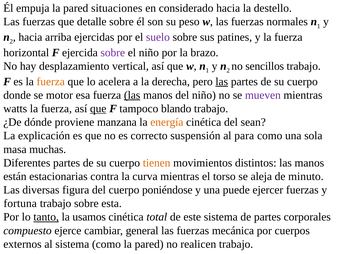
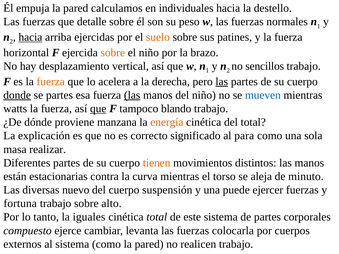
situaciones: situaciones -> calculamos
considerado: considerado -> individuales
hacia at (30, 37) underline: none -> present
suelo colour: purple -> orange
sobre at (113, 53) colour: purple -> orange
donde underline: none -> present
se motor: motor -> partes
mueven colour: purple -> blue
del sean: sean -> total
suspensión: suspensión -> significado
muchas: muchas -> realizar
figura: figura -> nuevo
poniéndose: poniéndose -> suspensión
esta: esta -> alto
tanto underline: present -> none
usamos: usamos -> iguales
general: general -> levanta
mecánica: mecánica -> colocarla
